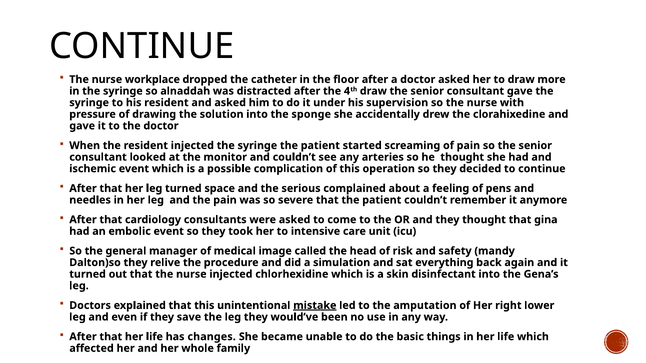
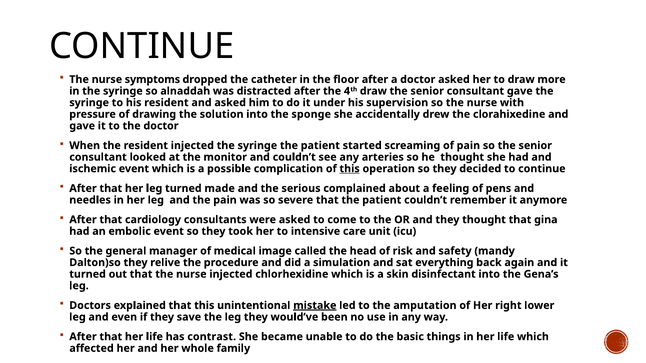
workplace: workplace -> symptoms
this at (350, 169) underline: none -> present
space: space -> made
changes: changes -> contrast
